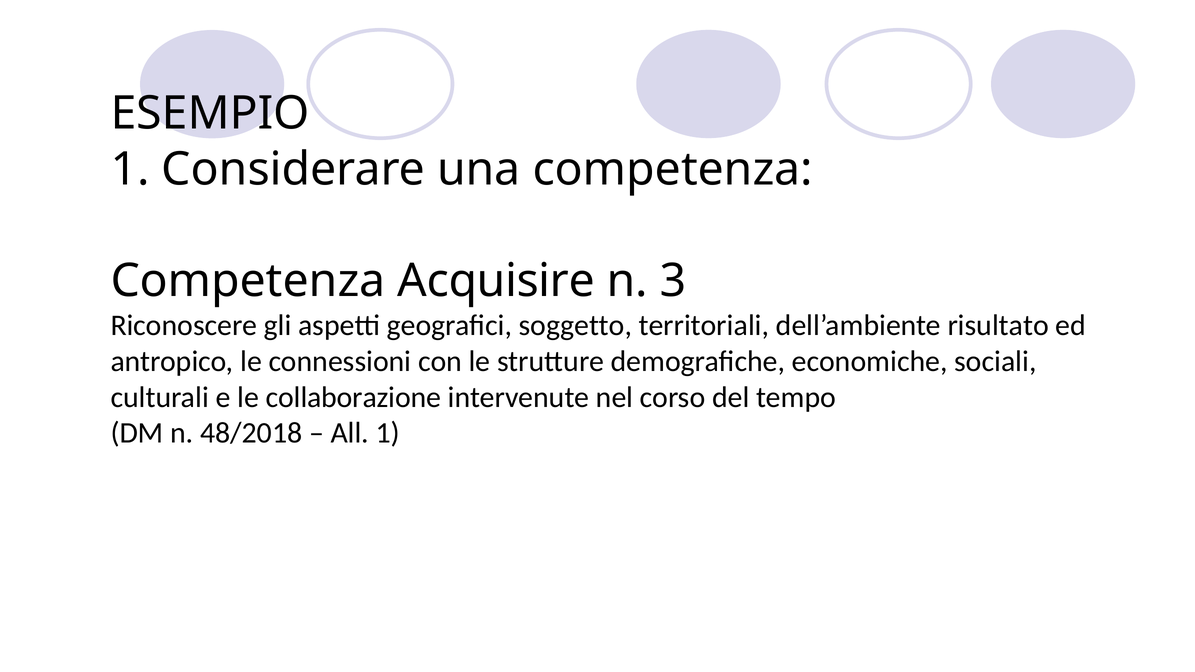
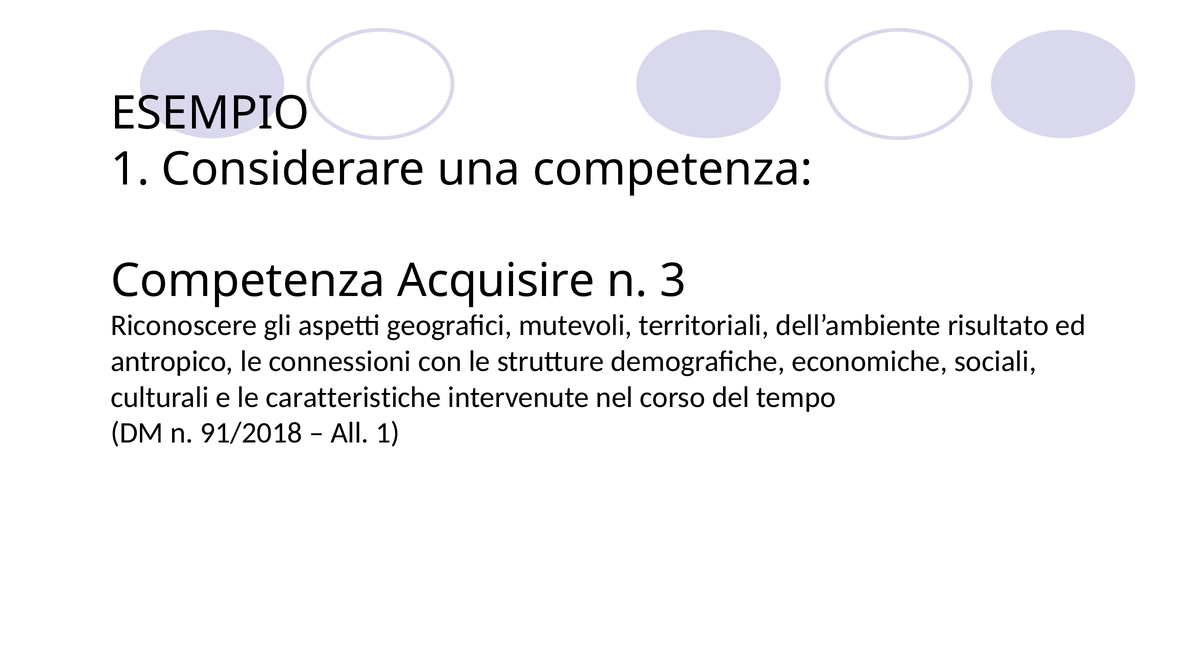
soggetto: soggetto -> mutevoli
collaborazione: collaborazione -> caratteristiche
48/2018: 48/2018 -> 91/2018
